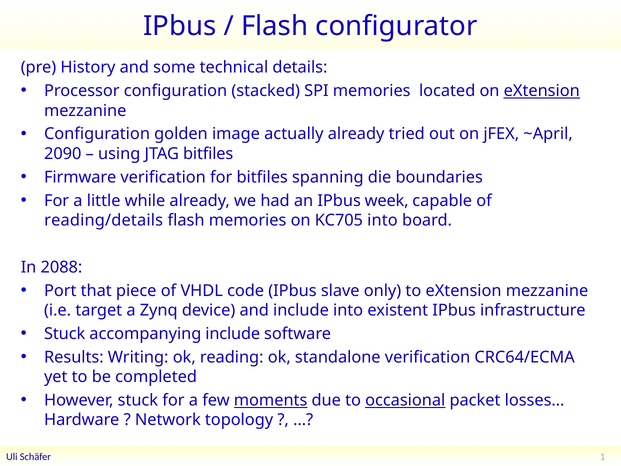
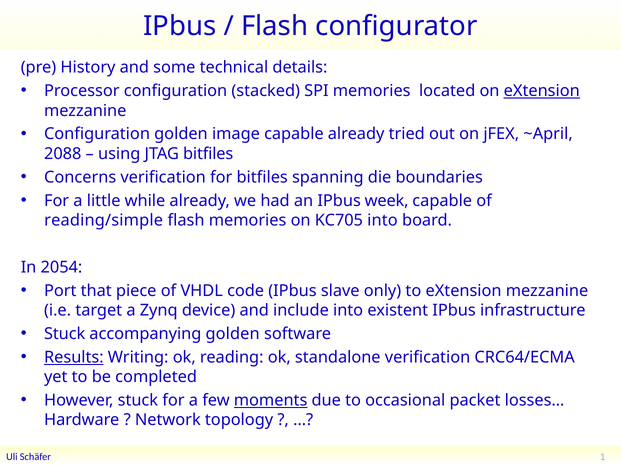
image actually: actually -> capable
2090: 2090 -> 2088
Firmware: Firmware -> Concerns
reading/details: reading/details -> reading/simple
2088: 2088 -> 2054
accompanying include: include -> golden
Results underline: none -> present
occasional underline: present -> none
